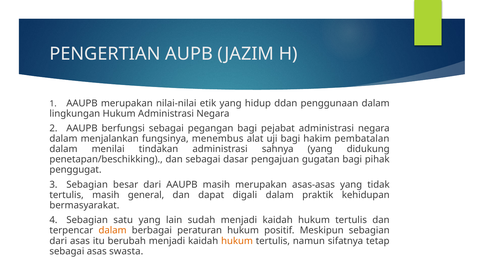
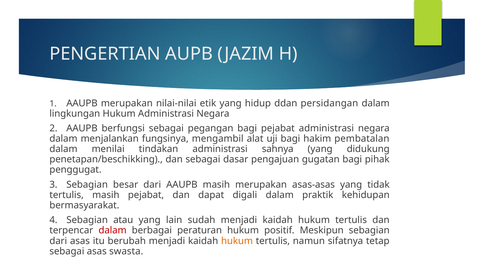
penggunaan: penggunaan -> persidangan
menembus: menembus -> mengambil
masih general: general -> pejabat
satu: satu -> atau
dalam at (113, 231) colour: orange -> red
